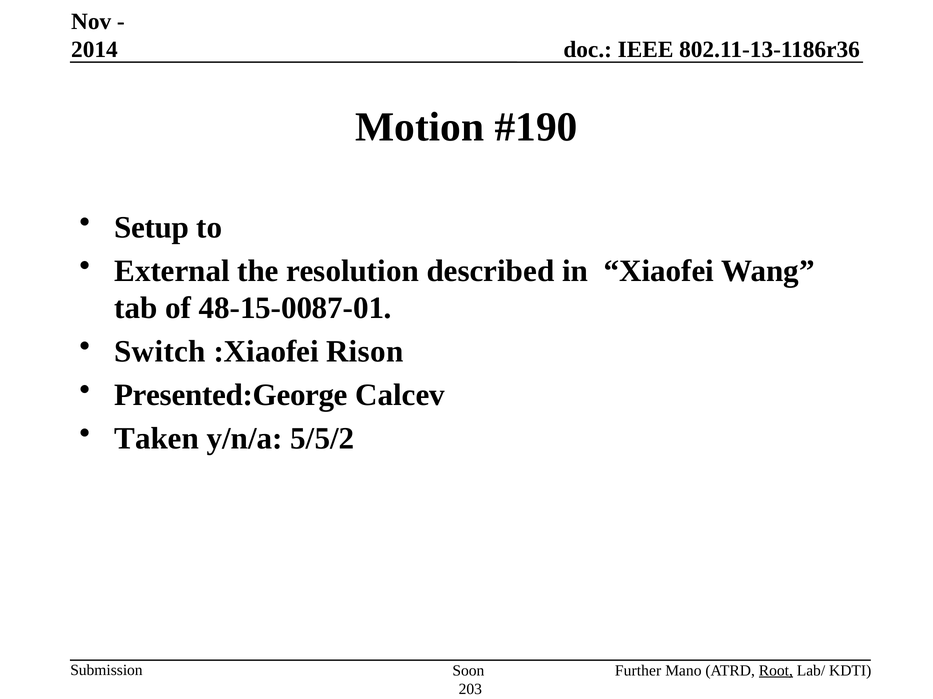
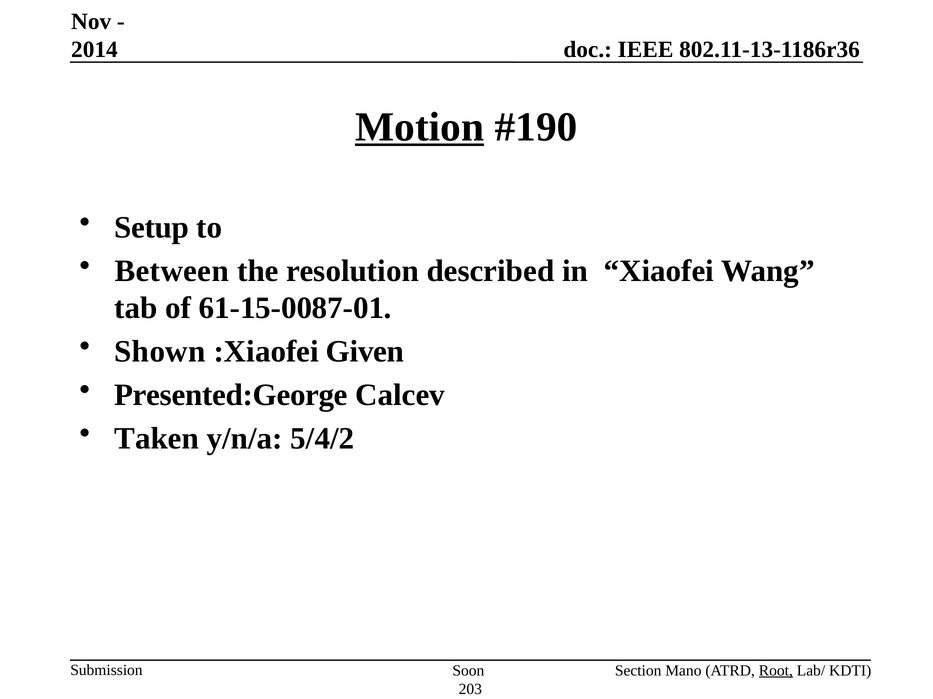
Motion underline: none -> present
External: External -> Between
48-15-0087-01: 48-15-0087-01 -> 61-15-0087-01
Switch: Switch -> Shown
Rison: Rison -> Given
5/5/2: 5/5/2 -> 5/4/2
Further: Further -> Section
